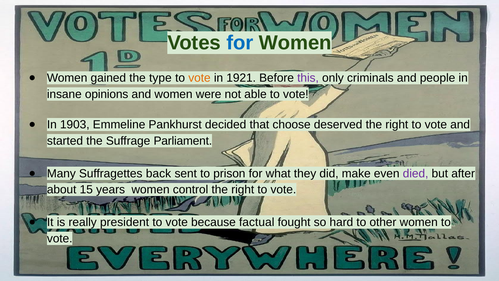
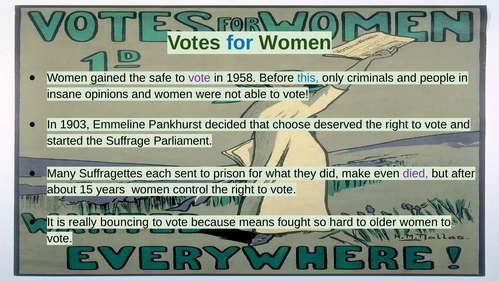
type: type -> safe
vote at (199, 78) colour: orange -> purple
1921: 1921 -> 1958
this colour: purple -> blue
back: back -> each
president: president -> bouncing
factual: factual -> means
other: other -> older
